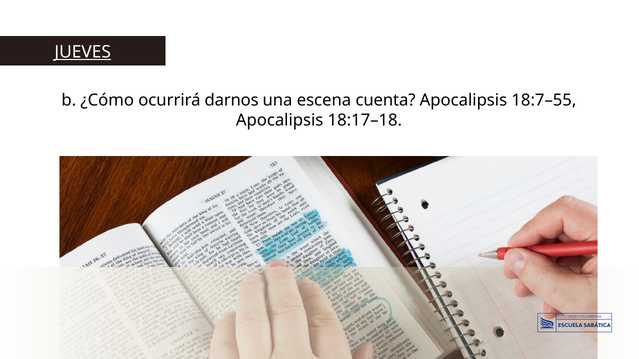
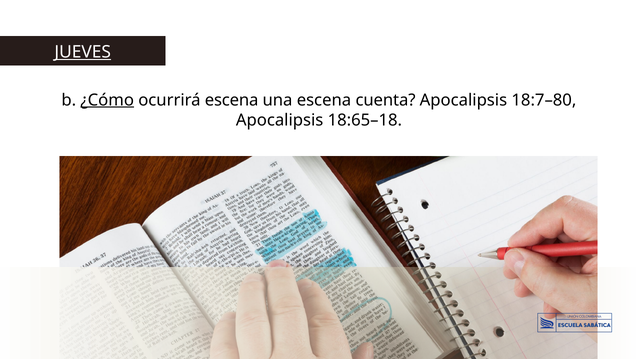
¿Cómo underline: none -> present
ocurrirá darnos: darnos -> escena
18:7–55: 18:7–55 -> 18:7–80
18:17–18: 18:17–18 -> 18:65–18
